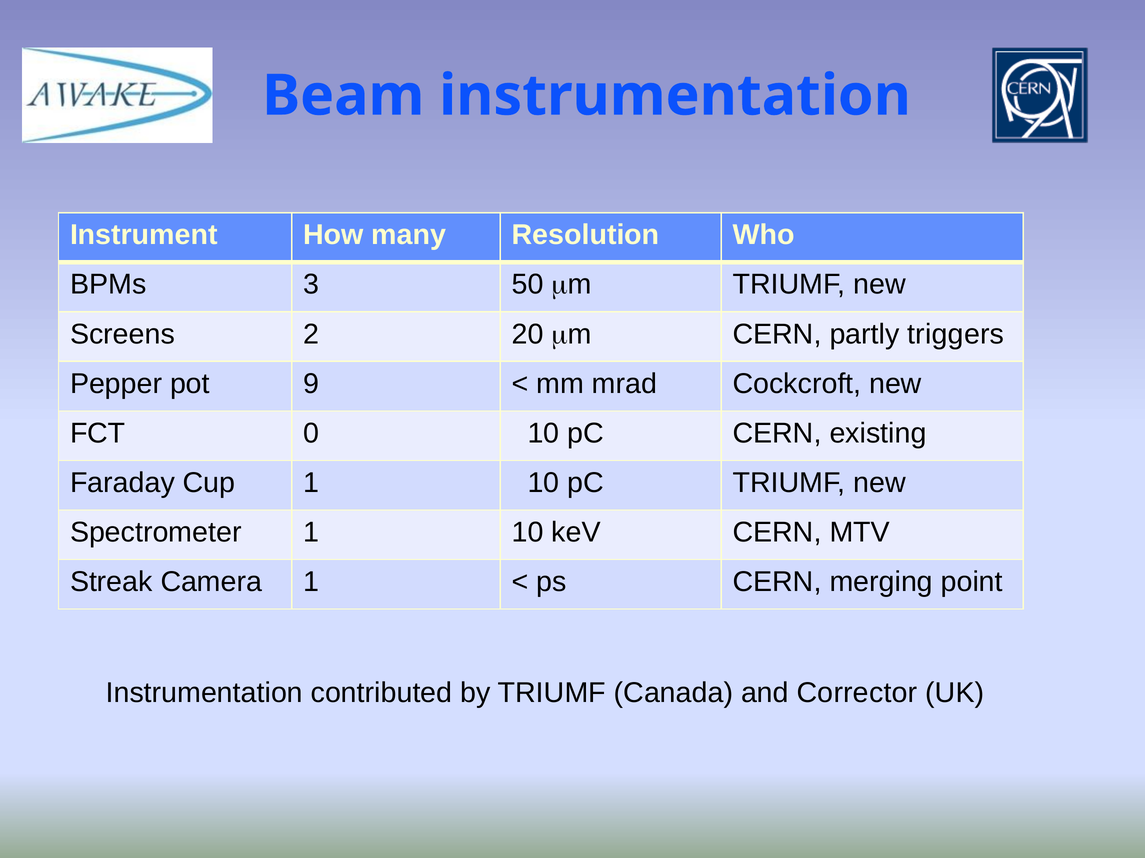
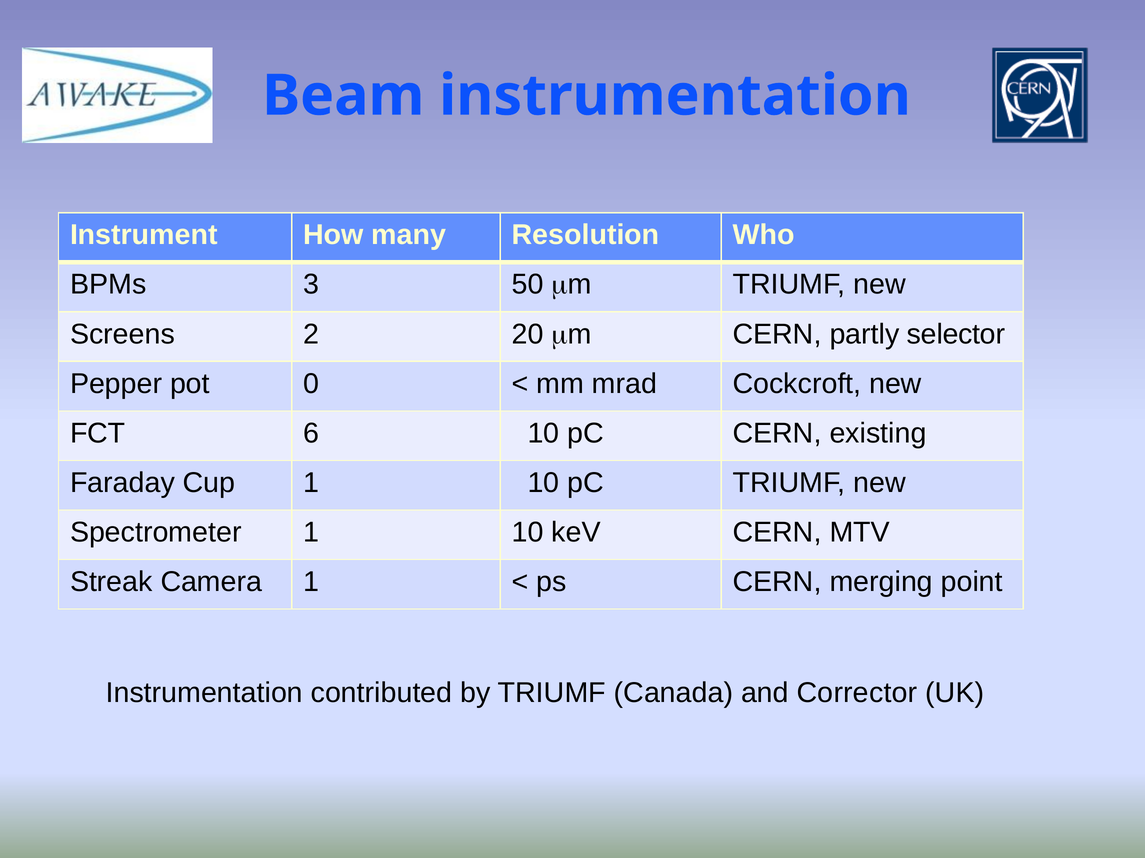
triggers: triggers -> selector
9: 9 -> 0
0: 0 -> 6
